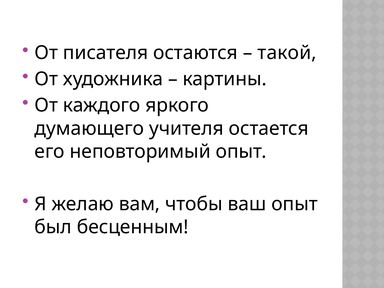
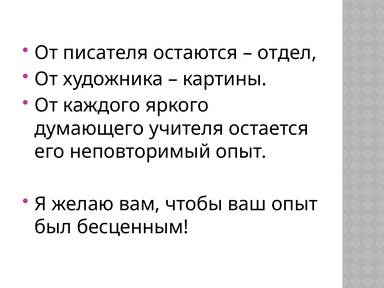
такой: такой -> отдел
